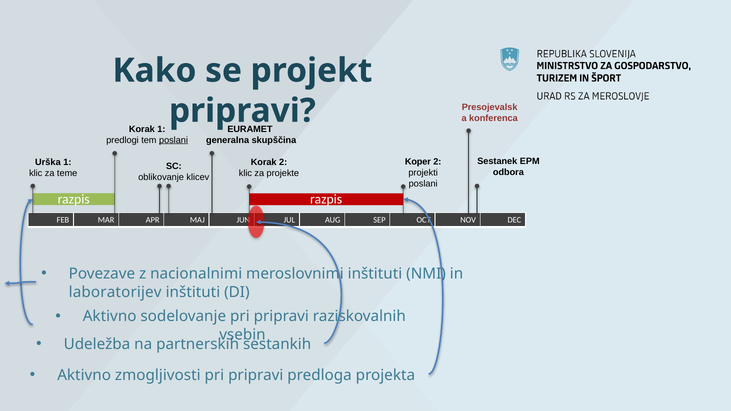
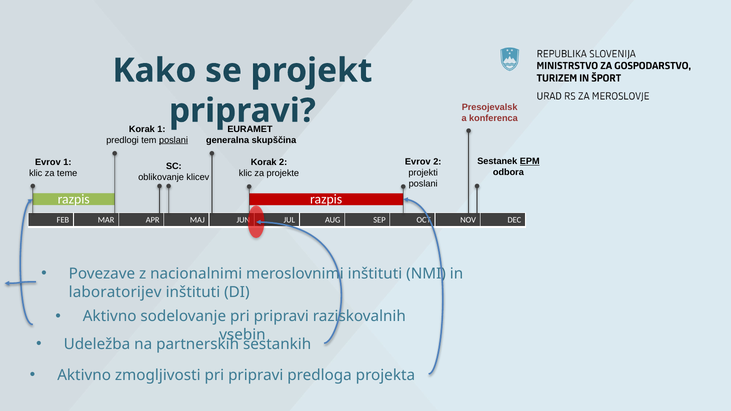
EPM underline: none -> present
Koper at (418, 162): Koper -> Evrov
Urška at (48, 162): Urška -> Evrov
